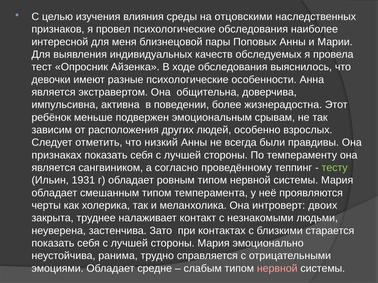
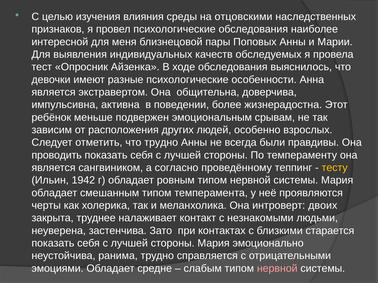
что низкий: низкий -> трудно
признаках: признаках -> проводить
тесту colour: light green -> yellow
1931: 1931 -> 1942
